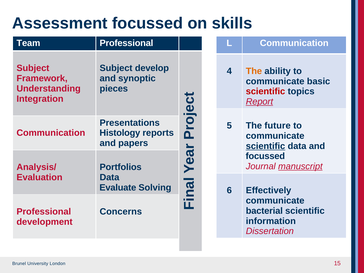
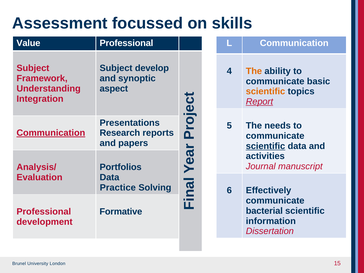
Team: Team -> Value
pieces: pieces -> aspect
scientific at (266, 91) colour: red -> orange
future: future -> needs
Communication at (51, 133) underline: none -> present
Histology: Histology -> Research
focussed at (265, 156): focussed -> activities
manuscript underline: present -> none
Evaluate: Evaluate -> Practice
Concerns: Concerns -> Formative
